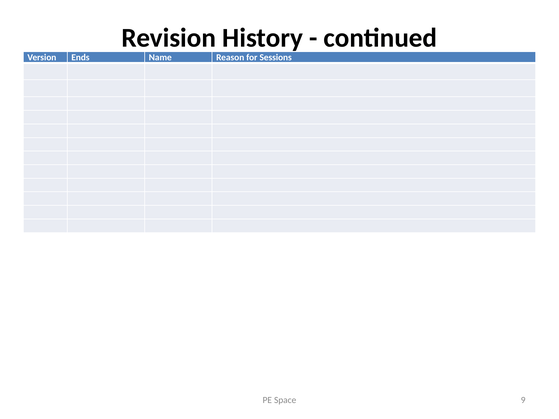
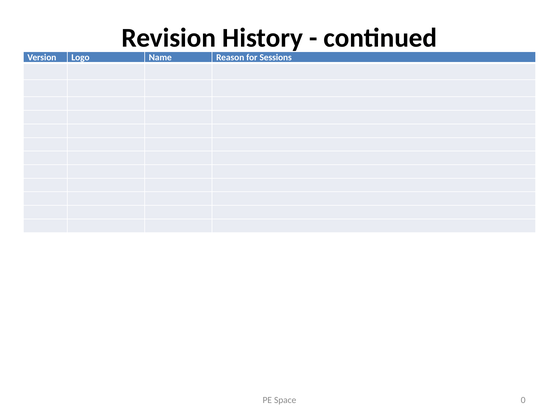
Ends: Ends -> Logo
9: 9 -> 0
